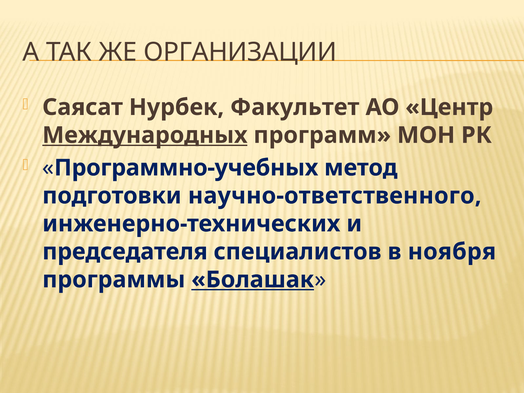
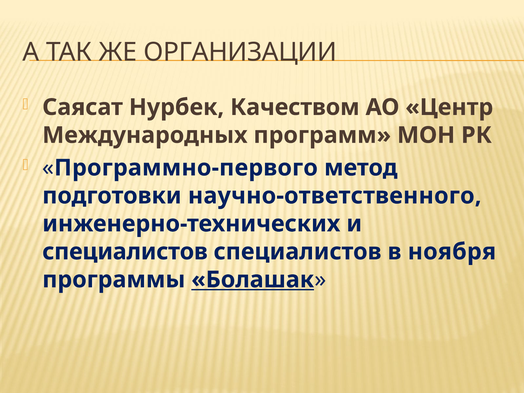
Факультет: Факультет -> Качеством
Международных underline: present -> none
Программно-учебных: Программно-учебных -> Программно-первого
председателя at (125, 252): председателя -> специалистов
